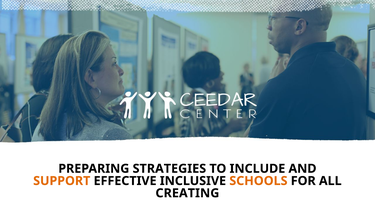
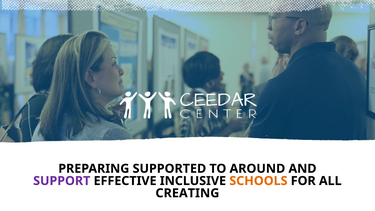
STRATEGIES: STRATEGIES -> SUPPORTED
INCLUDE: INCLUDE -> AROUND
SUPPORT colour: orange -> purple
